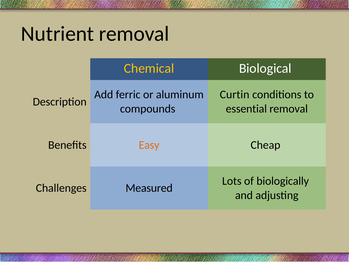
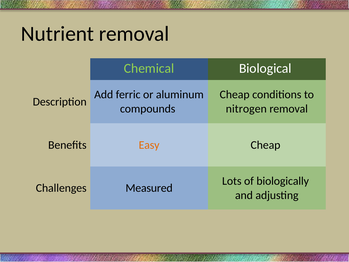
Chemical colour: yellow -> light green
Curtin at (235, 95): Curtin -> Cheap
essential: essential -> nitrogen
